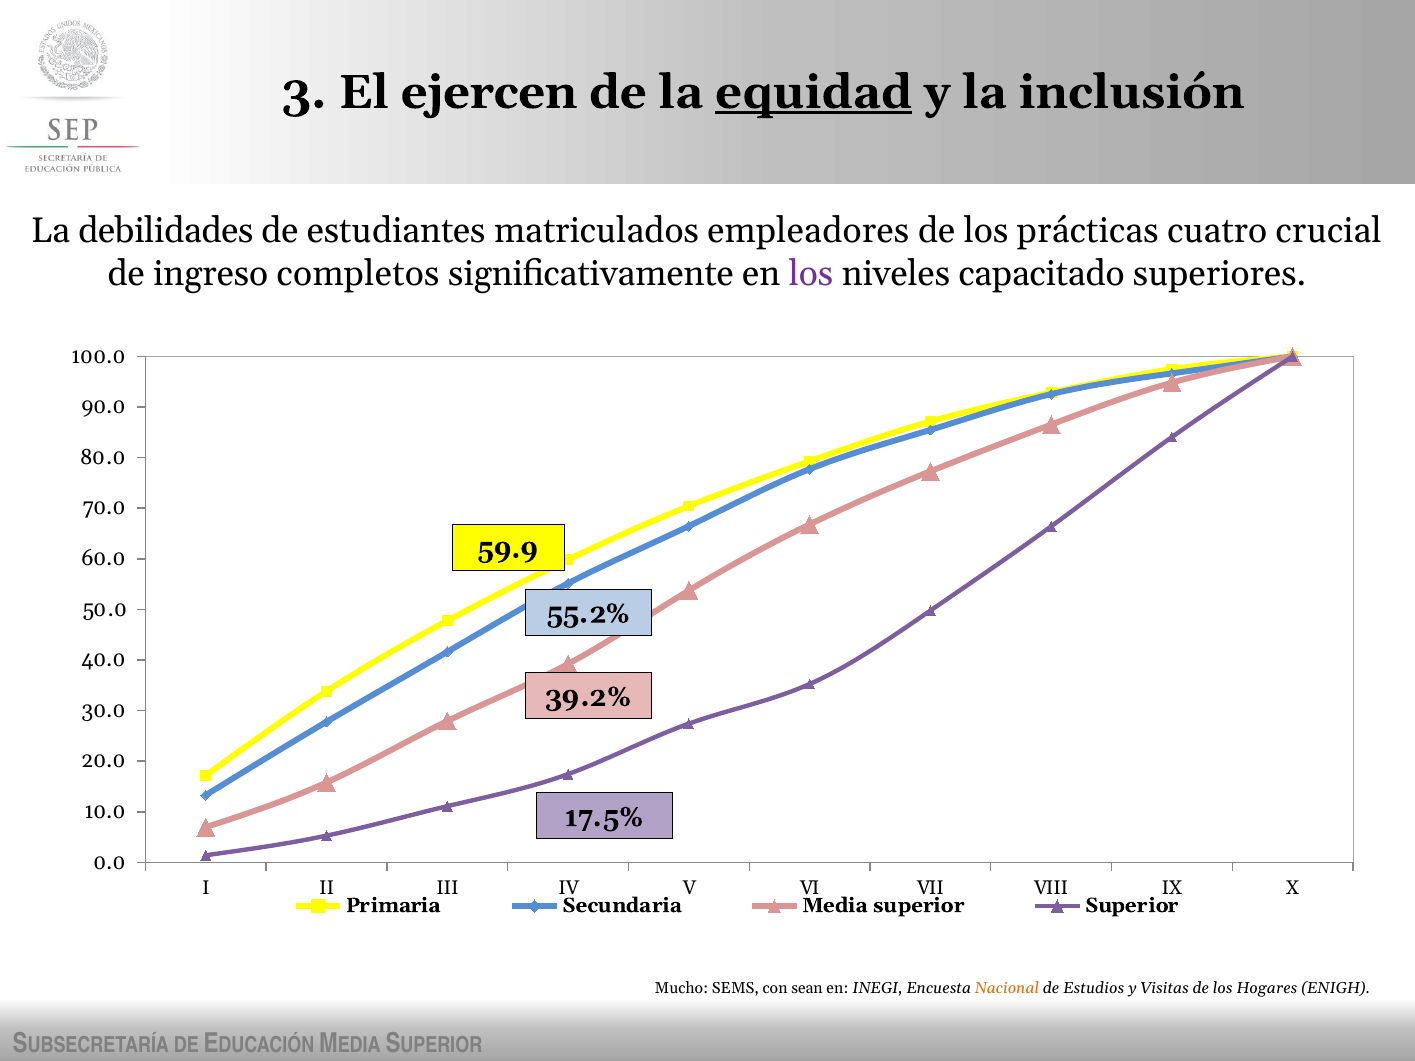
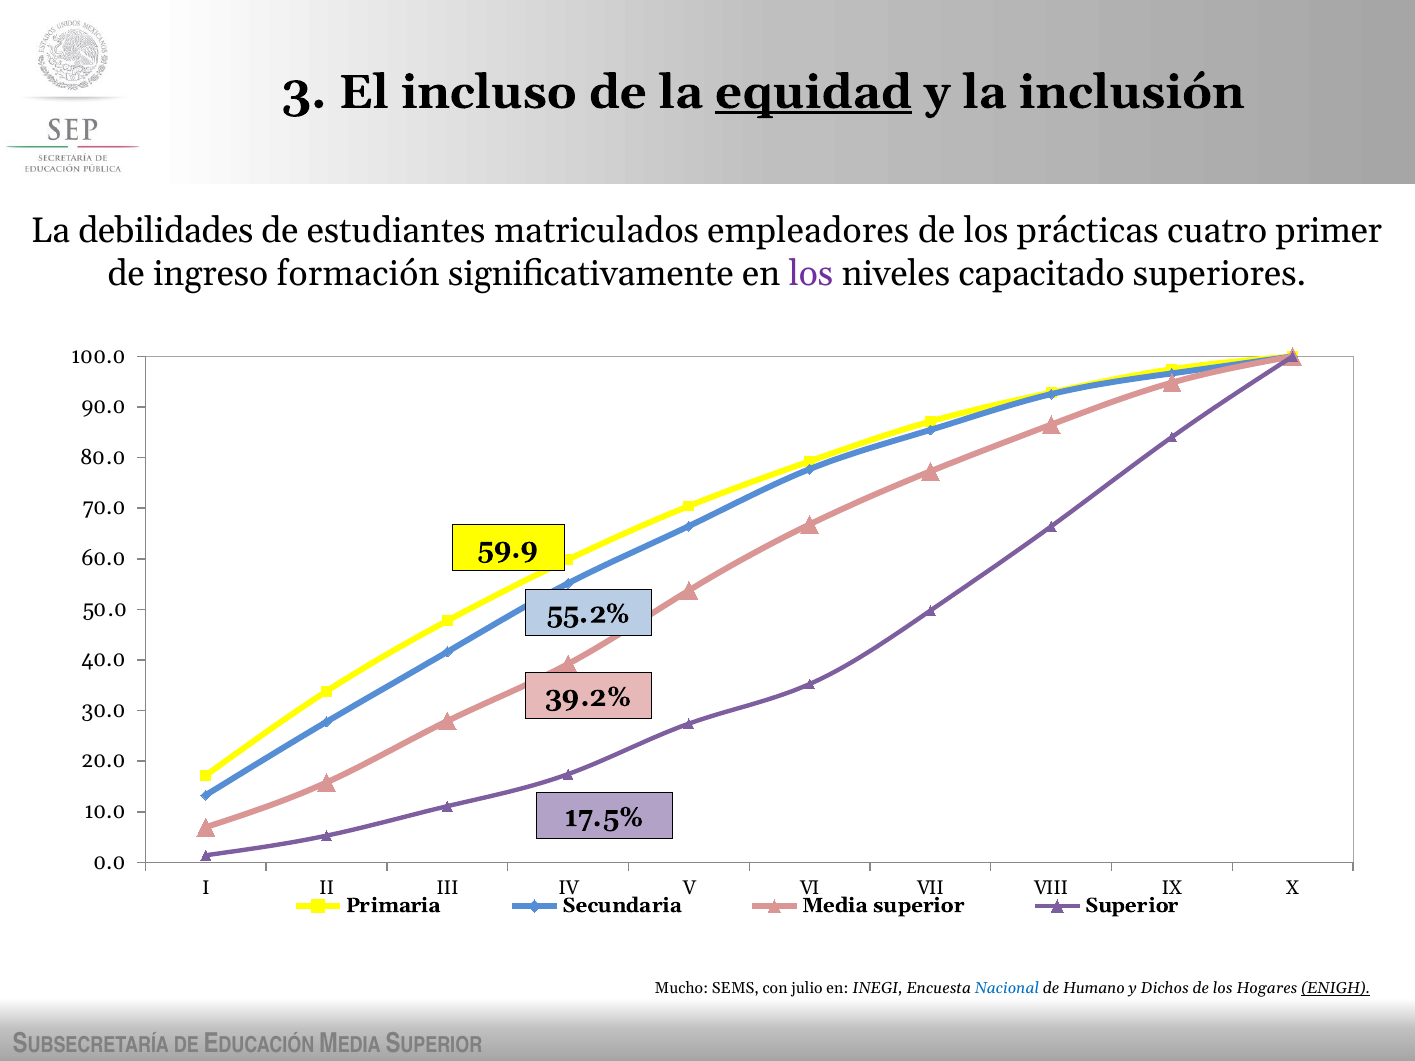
ejercen: ejercen -> incluso
crucial: crucial -> primer
completos: completos -> formación
sean: sean -> julio
Nacional colour: orange -> blue
Estudios: Estudios -> Humano
Visitas: Visitas -> Dichos
ENIGH underline: none -> present
